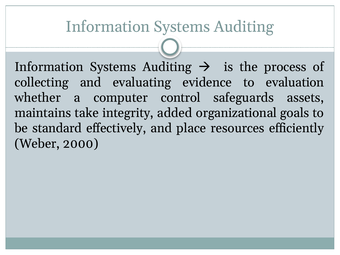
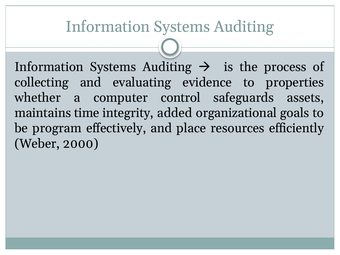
evaluation: evaluation -> properties
take: take -> time
standard: standard -> program
